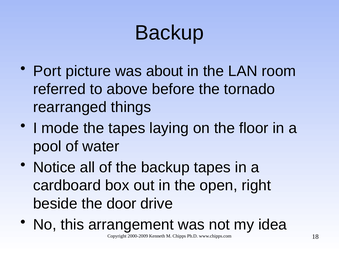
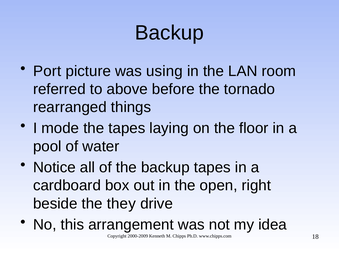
about: about -> using
door: door -> they
